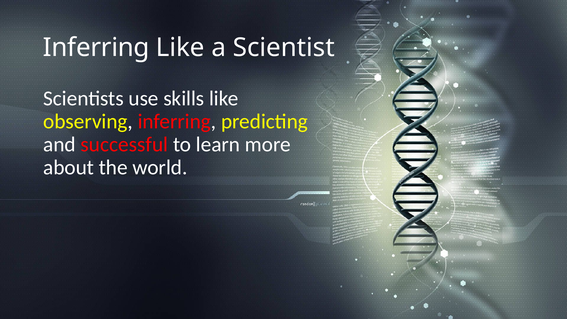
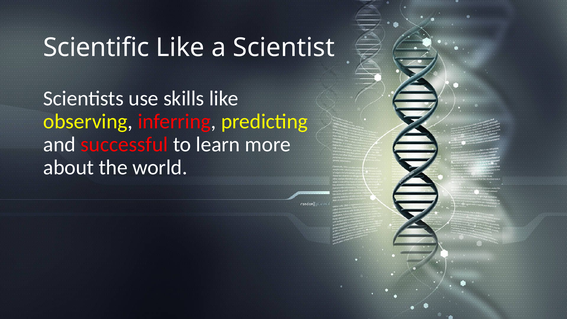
Inferring at (96, 48): Inferring -> Scientific
